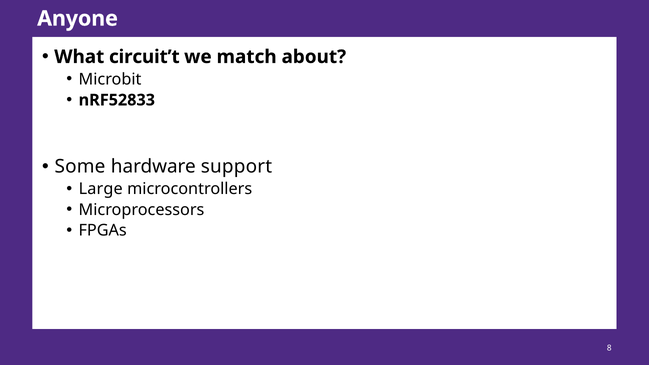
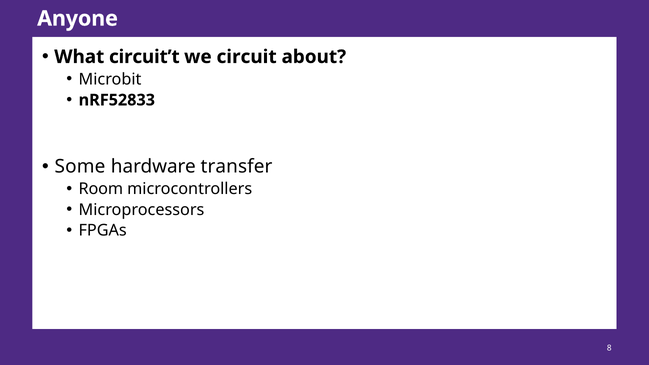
match: match -> circuit
support: support -> transfer
Large: Large -> Room
